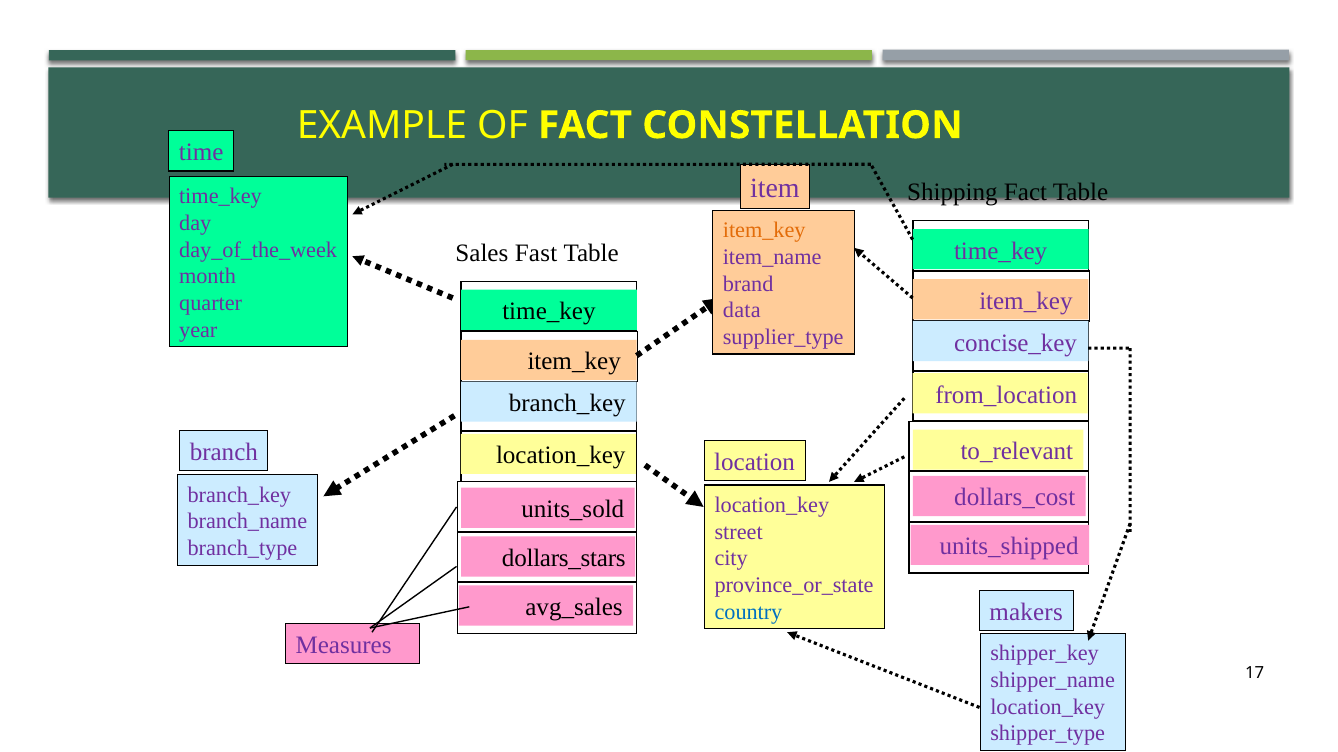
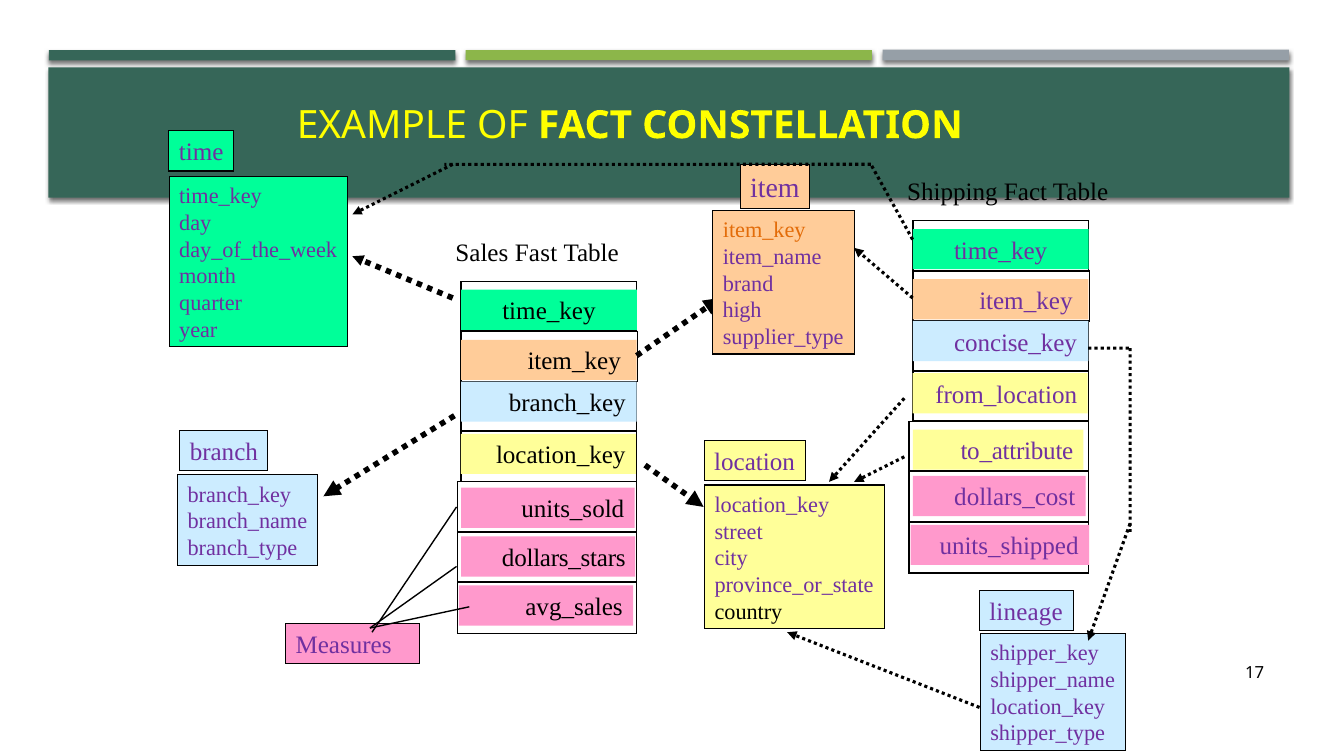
data: data -> high
to_relevant: to_relevant -> to_attribute
makers: makers -> lineage
country colour: blue -> black
